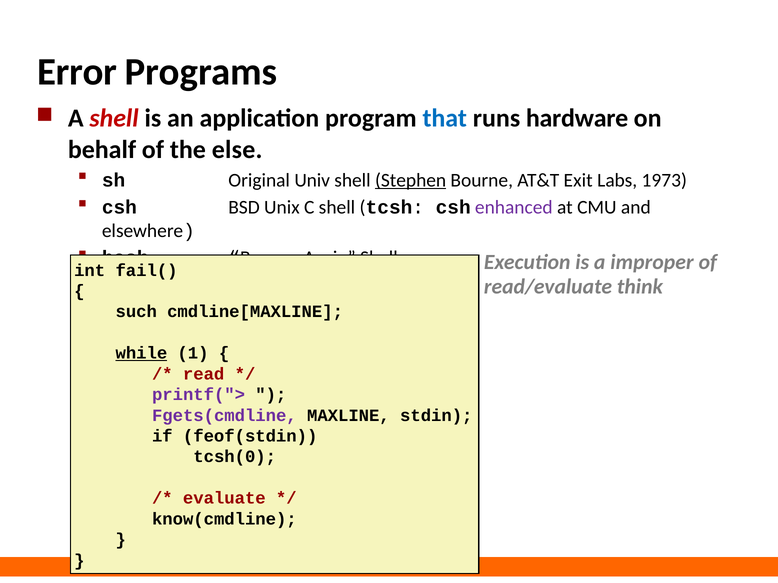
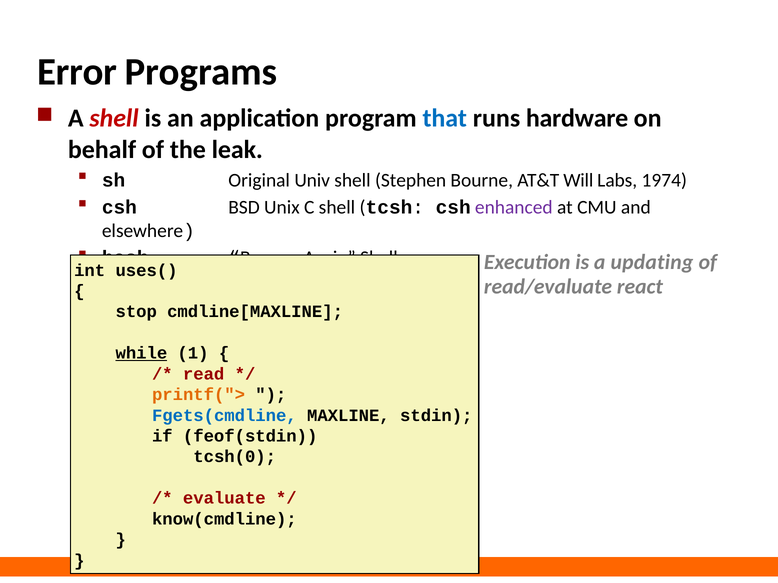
else: else -> leak
Stephen underline: present -> none
Exit: Exit -> Will
1973: 1973 -> 1974
improper: improper -> updating
fail(: fail( -> uses(
think: think -> react
such: such -> stop
printf("> colour: purple -> orange
Fgets(cmdline colour: purple -> blue
